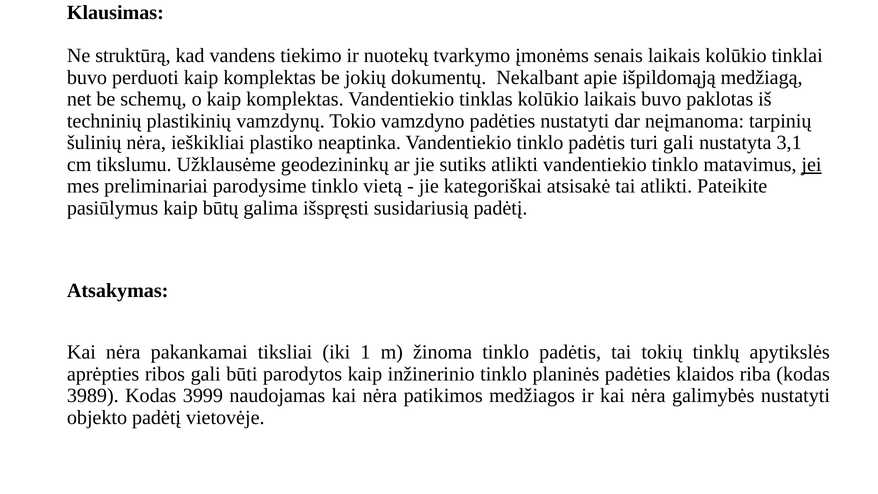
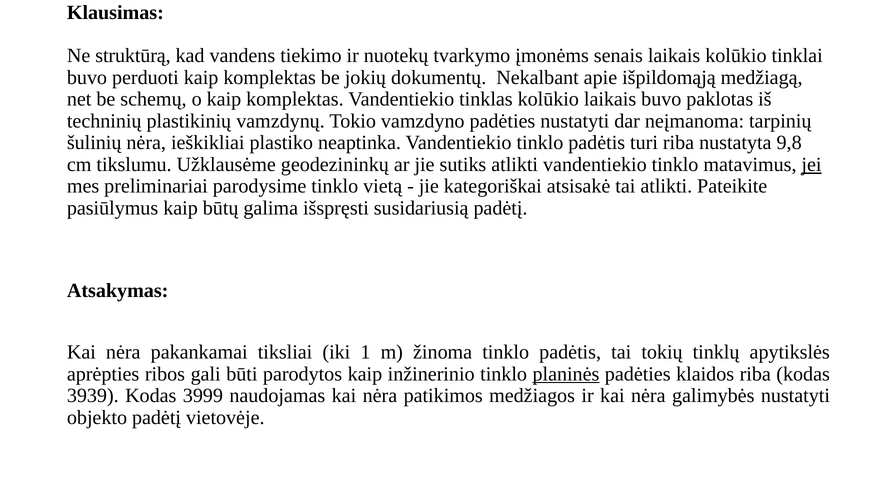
turi gali: gali -> riba
3,1: 3,1 -> 9,8
planinės underline: none -> present
3989: 3989 -> 3939
